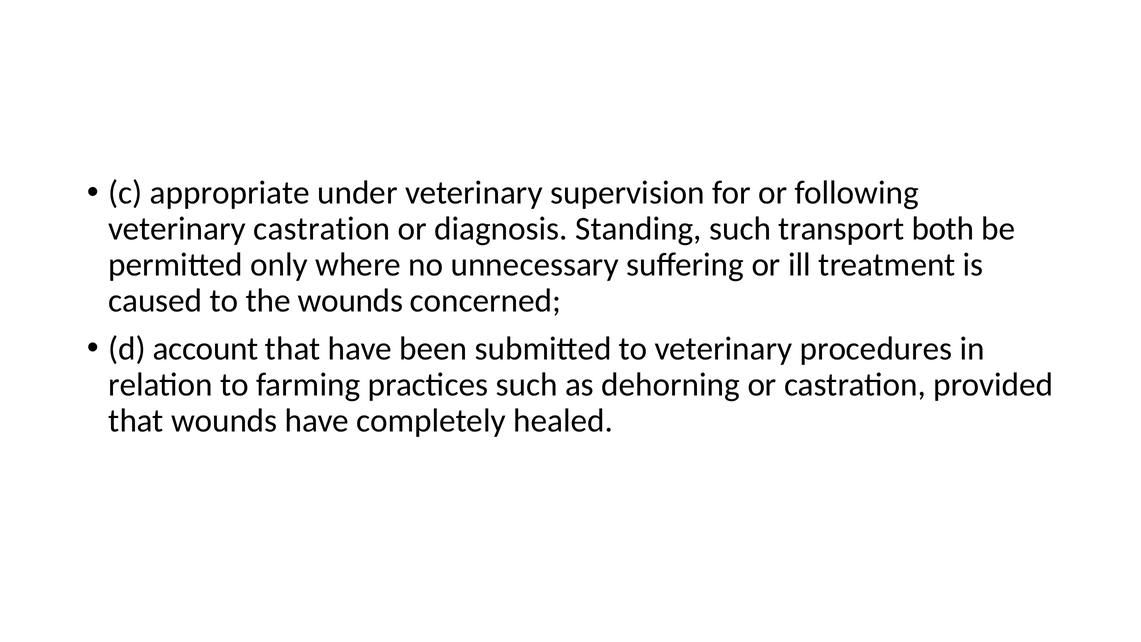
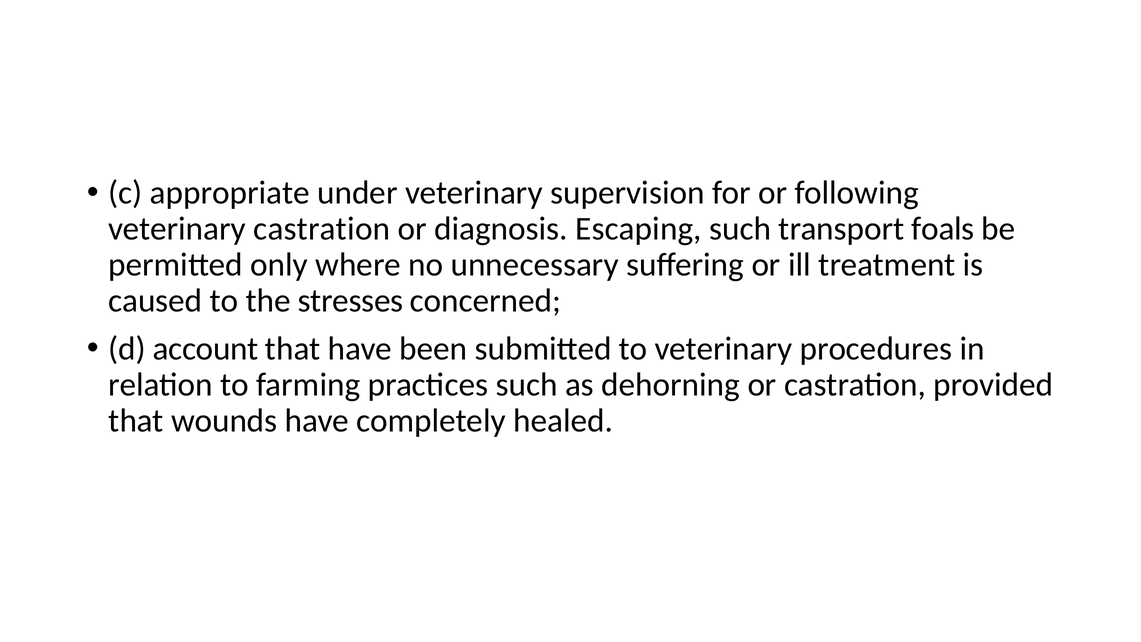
Standing: Standing -> Escaping
both: both -> foals
the wounds: wounds -> stresses
